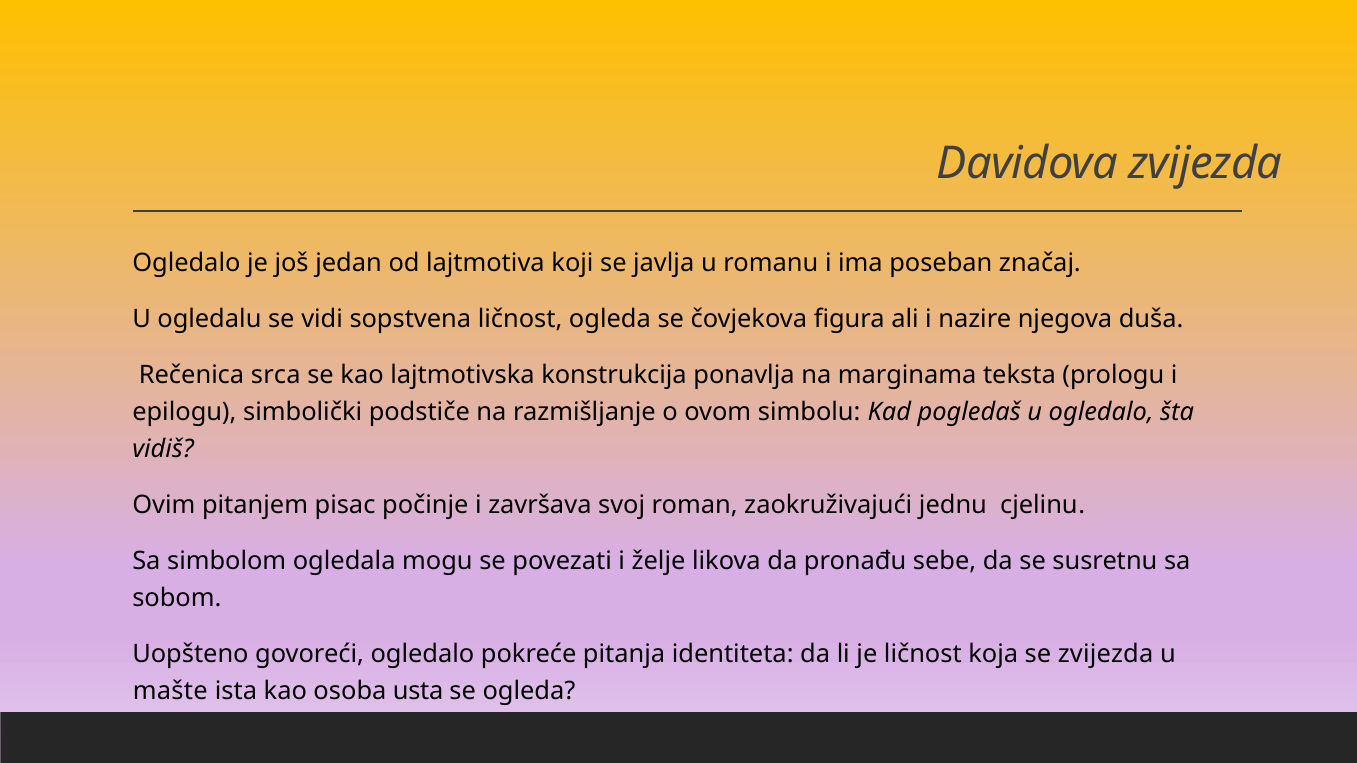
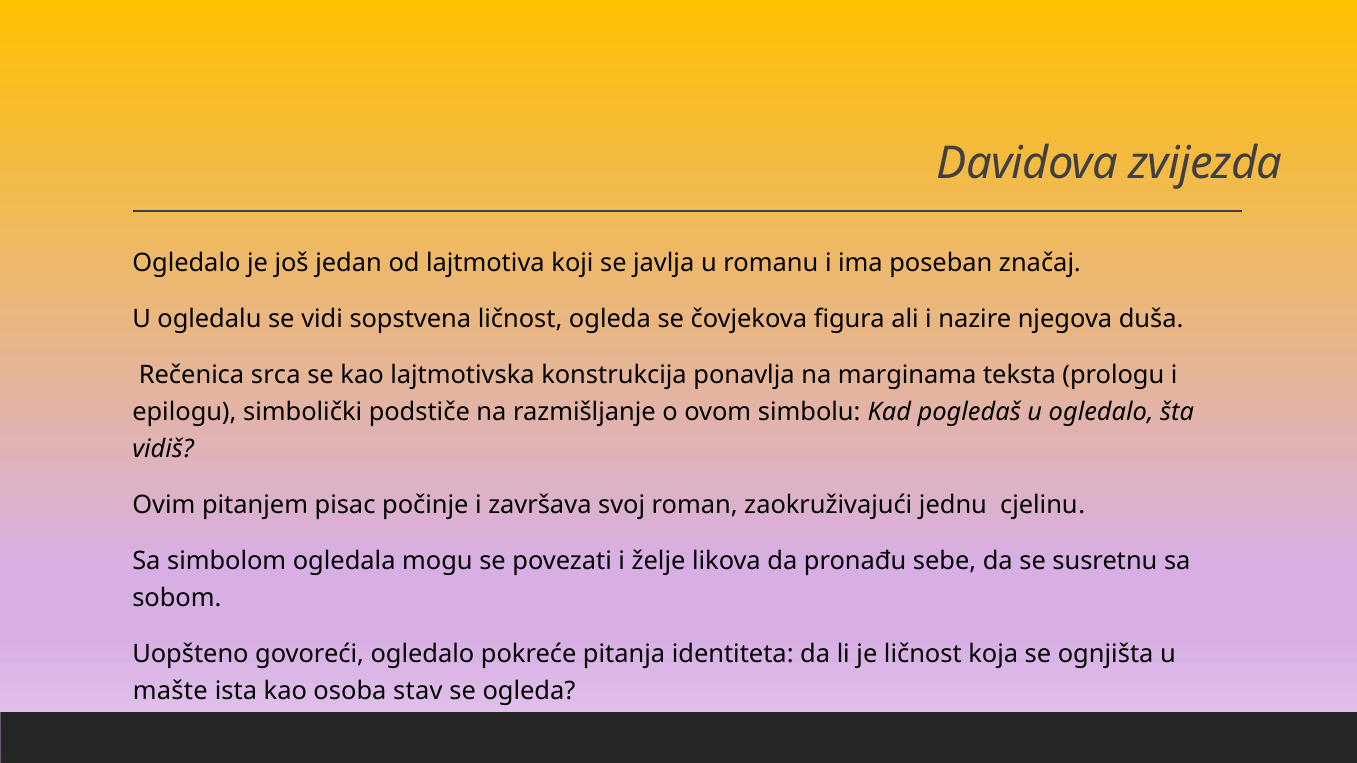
se zvijezda: zvijezda -> ognjišta
usta: usta -> stav
